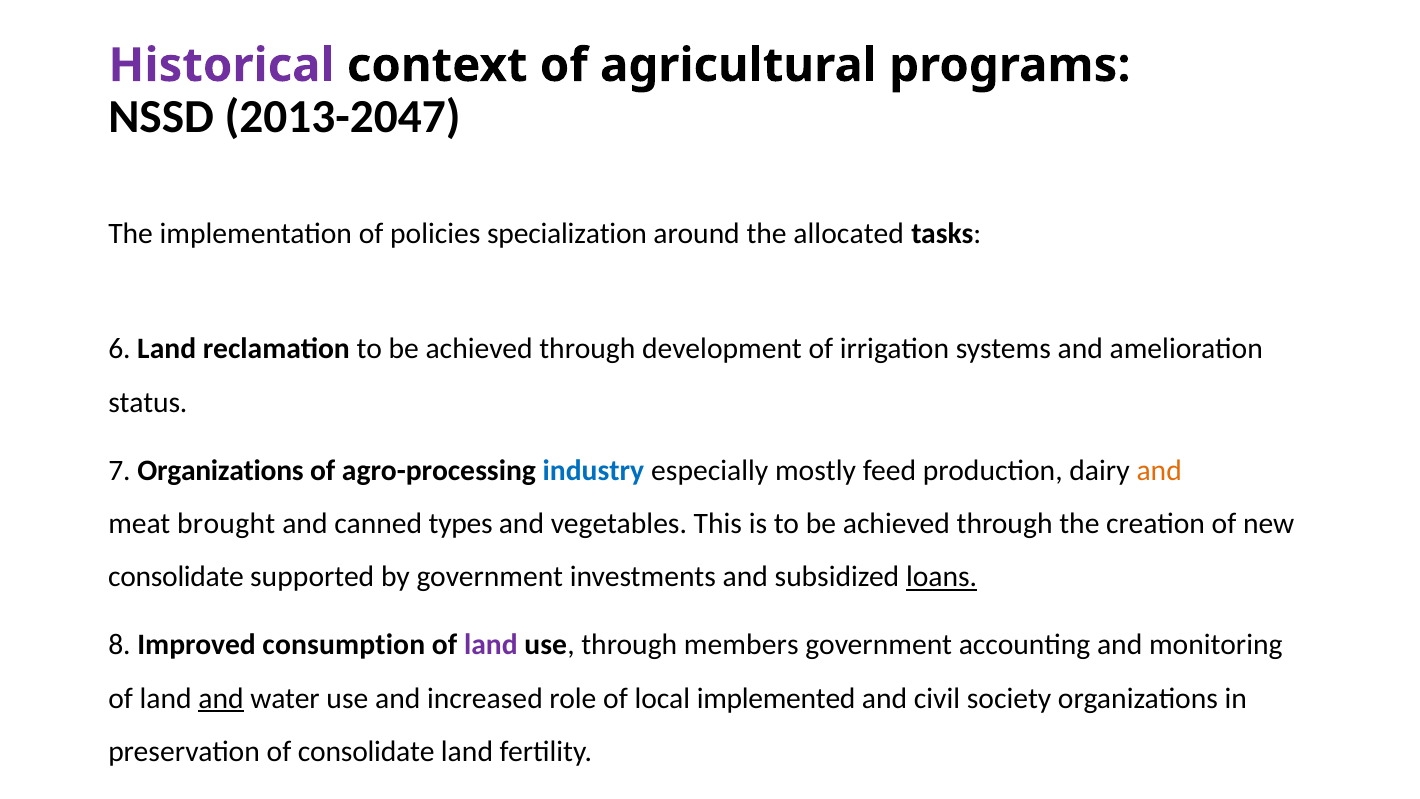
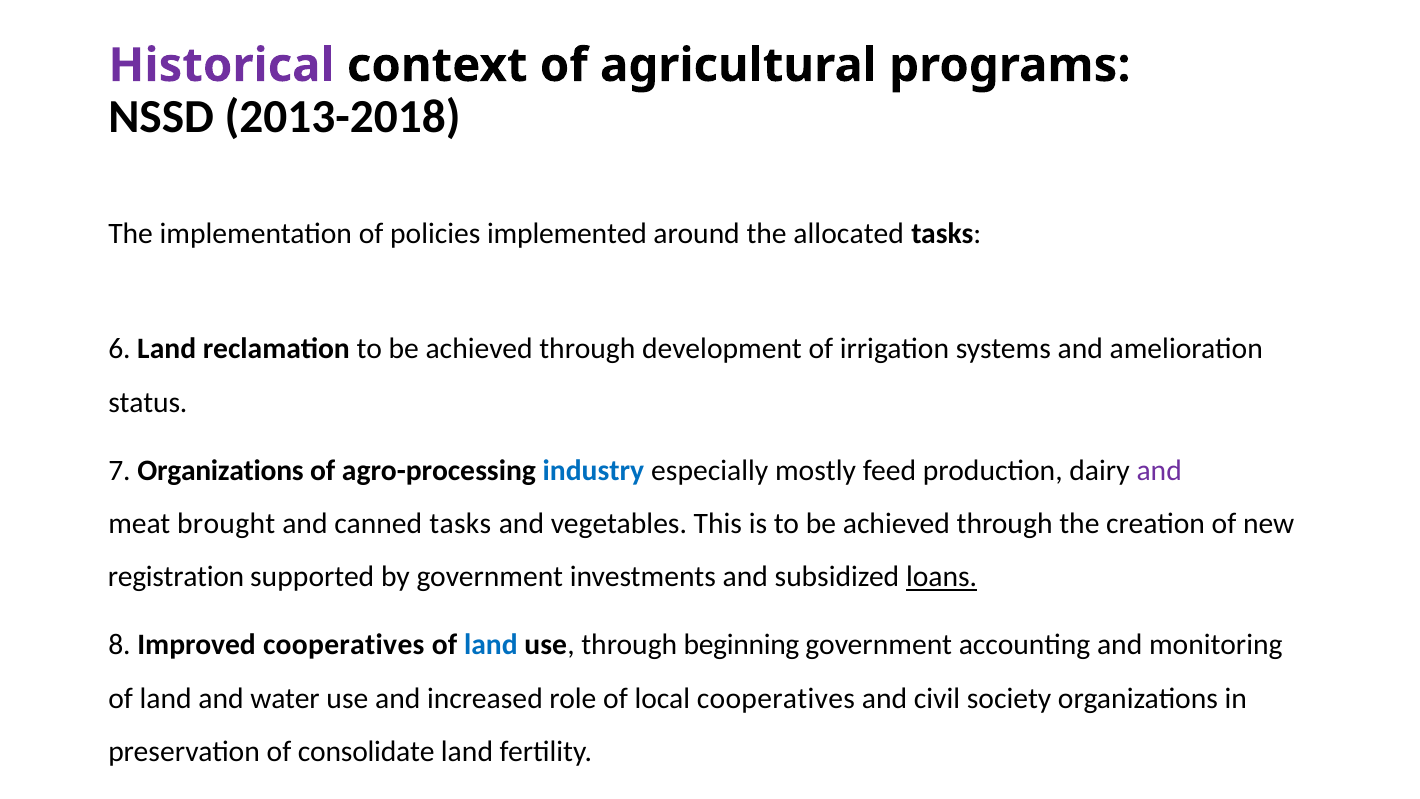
2013-2047: 2013-2047 -> 2013-2018
specialization: specialization -> implemented
and at (1159, 470) colour: orange -> purple
canned types: types -> tasks
consolidate at (176, 577): consolidate -> registration
Improved consumption: consumption -> cooperatives
land at (491, 645) colour: purple -> blue
members: members -> beginning
and at (221, 698) underline: present -> none
local implemented: implemented -> cooperatives
